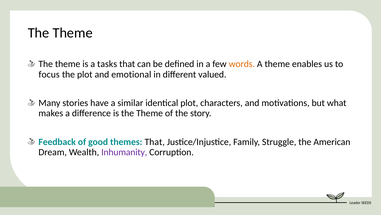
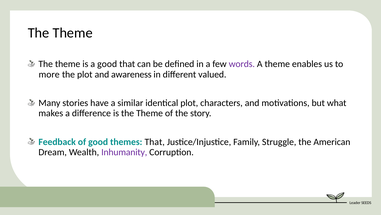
a tasks: tasks -> good
words colour: orange -> purple
focus: focus -> more
emotional: emotional -> awareness
